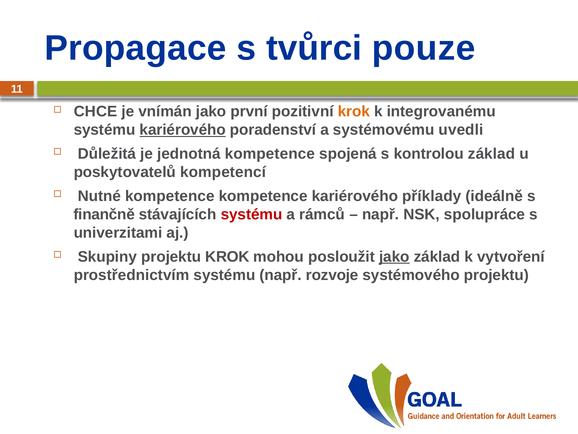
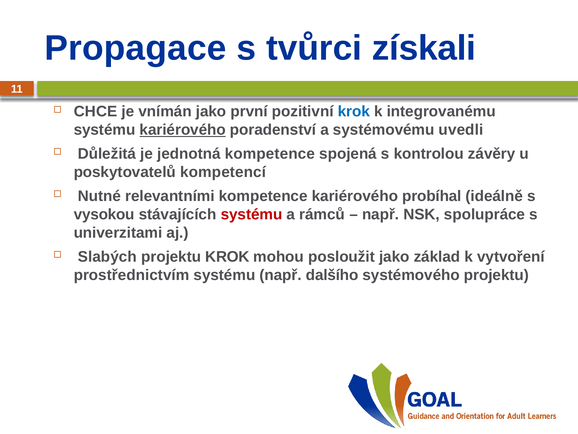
pouze: pouze -> získali
krok at (354, 111) colour: orange -> blue
kontrolou základ: základ -> závěry
Nutné kompetence: kompetence -> relevantními
příklady: příklady -> probíhal
finančně: finančně -> vysokou
Skupiny: Skupiny -> Slabých
jako at (394, 256) underline: present -> none
rozvoje: rozvoje -> dalšího
